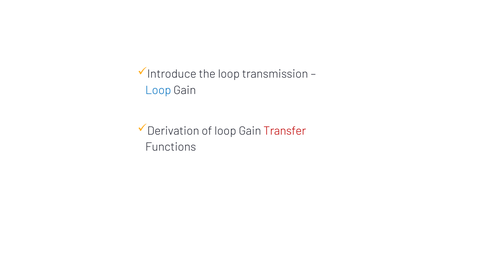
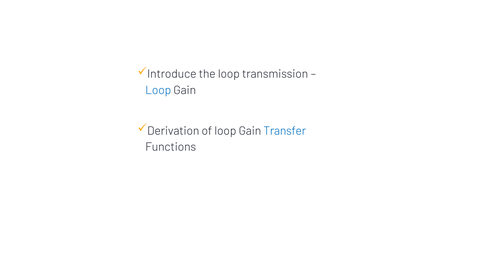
Transfer colour: red -> blue
